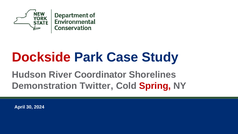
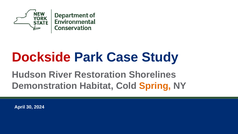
Coordinator: Coordinator -> Restoration
Twitter: Twitter -> Habitat
Spring colour: red -> orange
